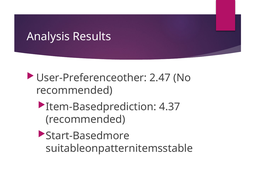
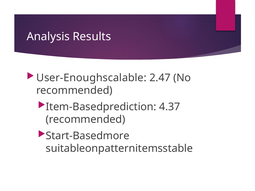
User-Preferenceother: User-Preferenceother -> User-Enoughscalable
